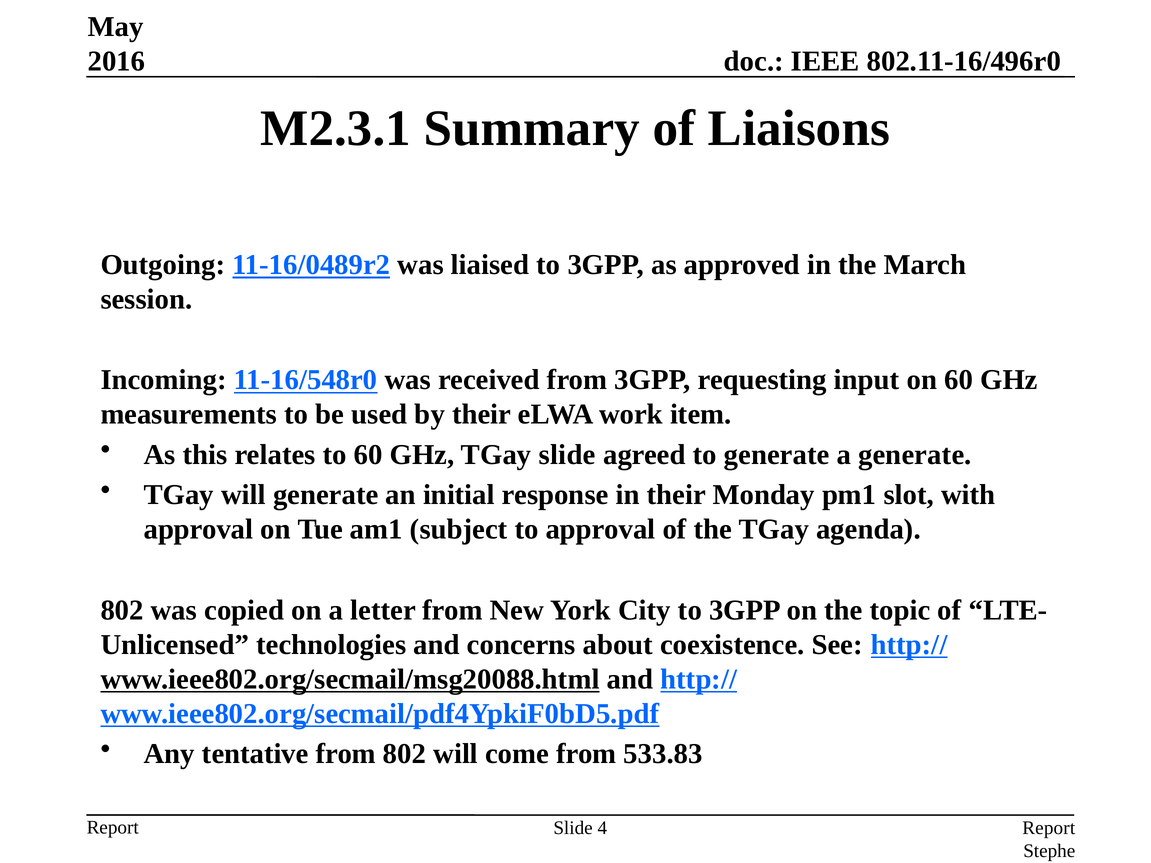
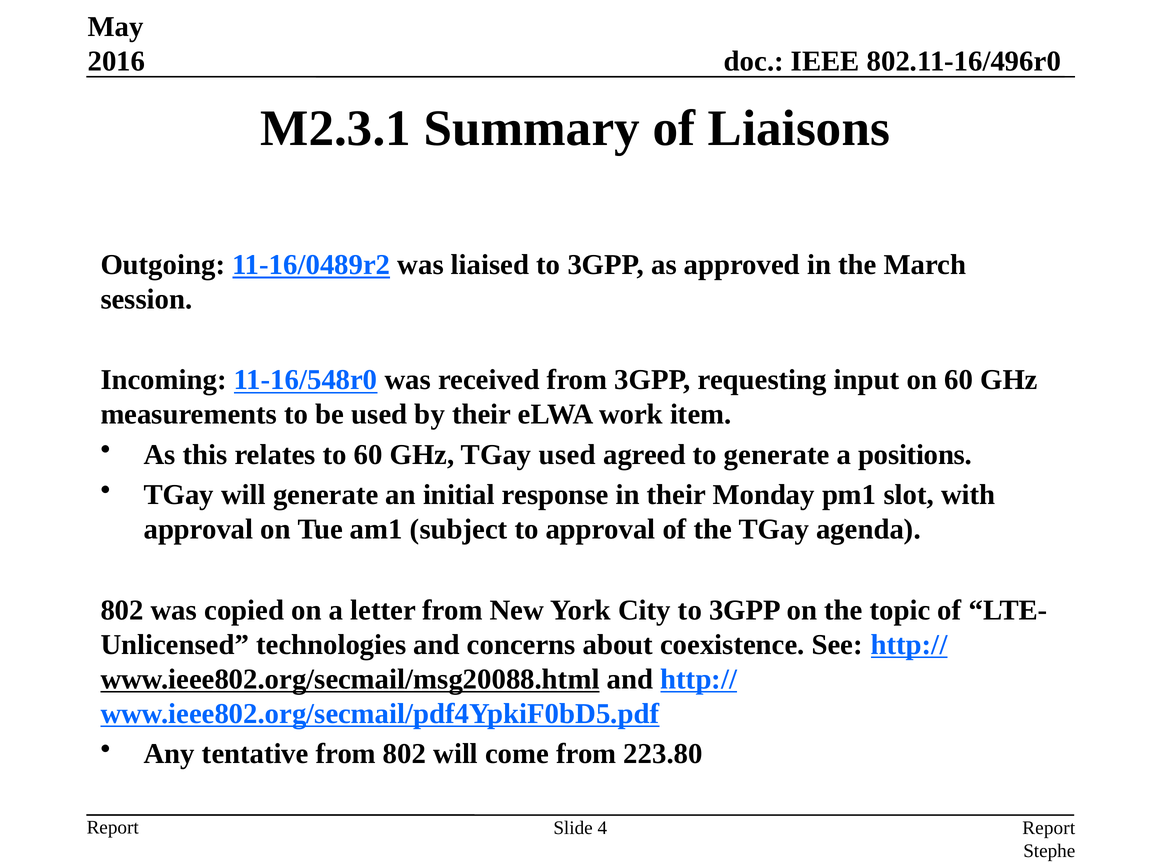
TGay slide: slide -> used
a generate: generate -> positions
533.83: 533.83 -> 223.80
